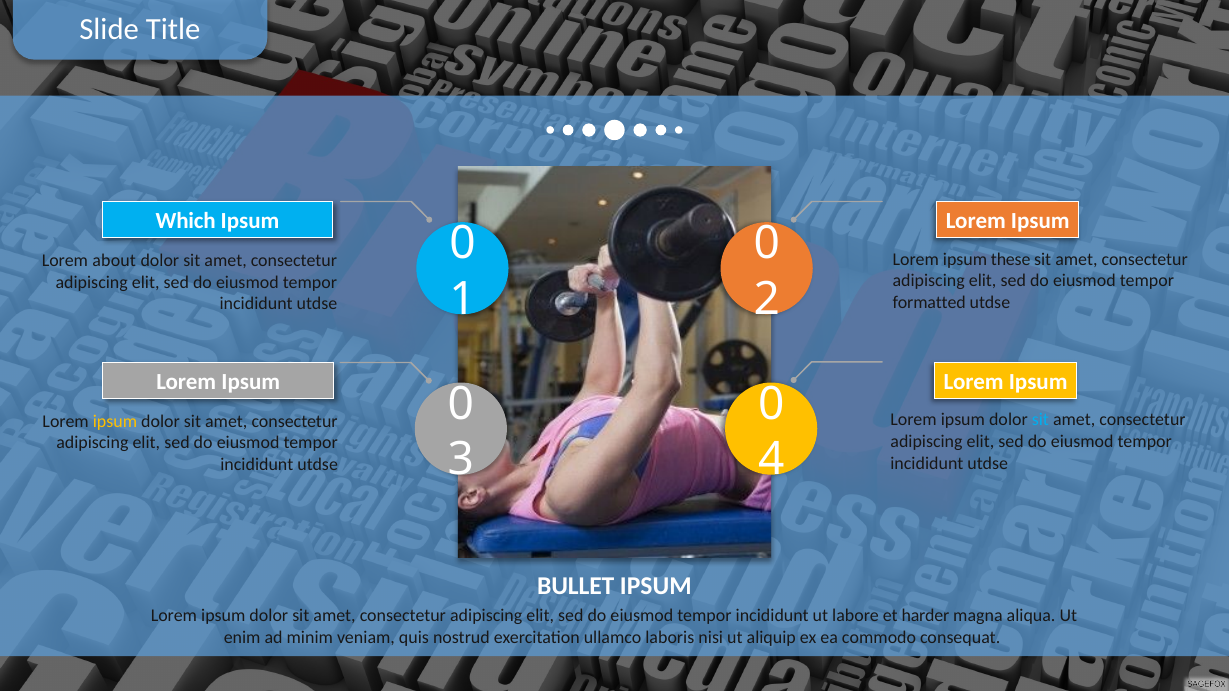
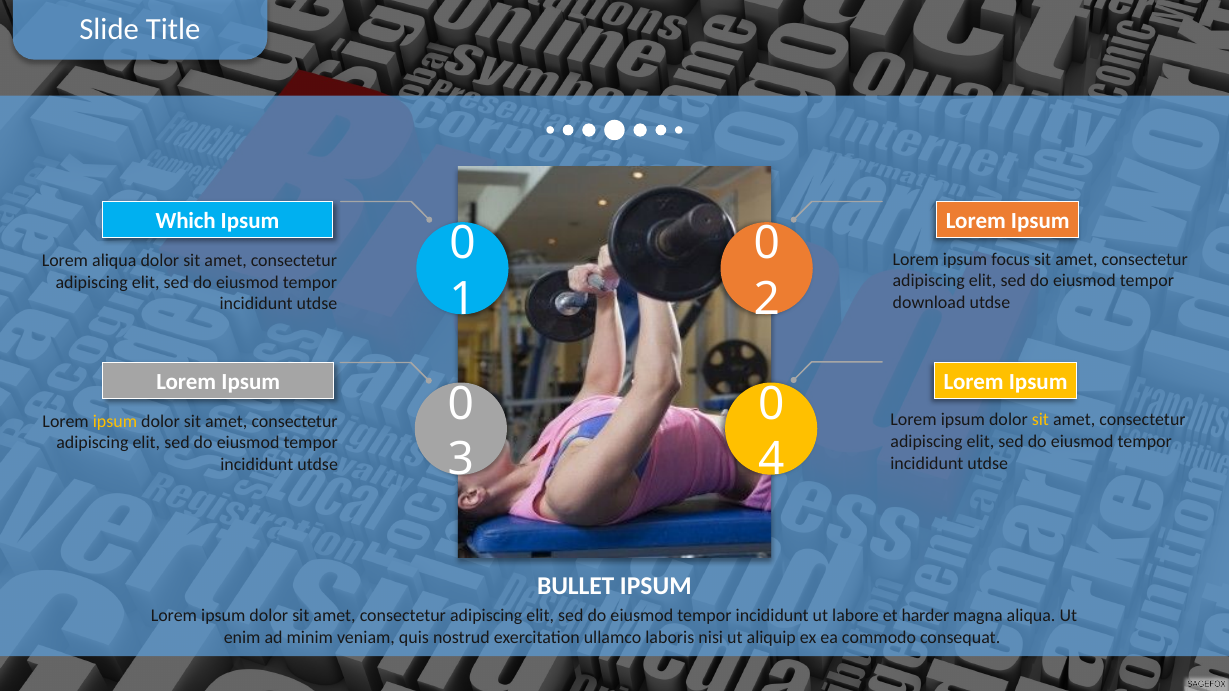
these: these -> focus
Lorem about: about -> aliqua
formatted: formatted -> download
sit at (1040, 420) colour: light blue -> yellow
